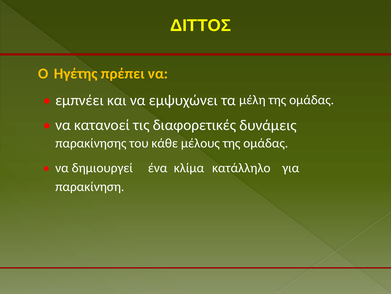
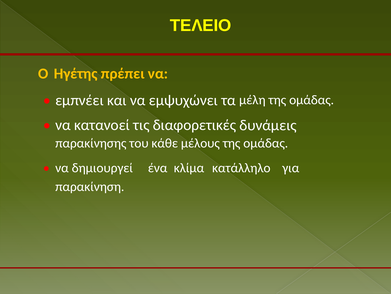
ΔΙΤΤΟΣ: ΔΙΤΤΟΣ -> ΤΕΛΕΙΟ
